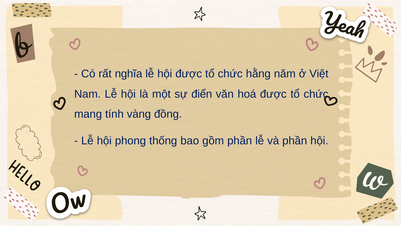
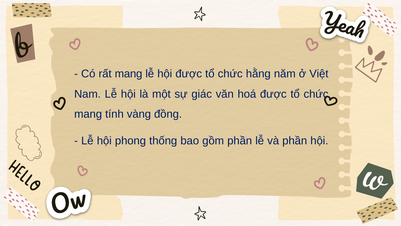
rất nghĩa: nghĩa -> mang
điển: điển -> giác
